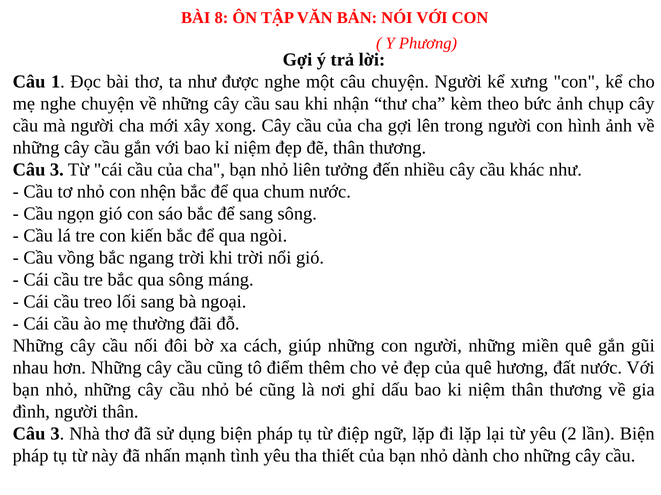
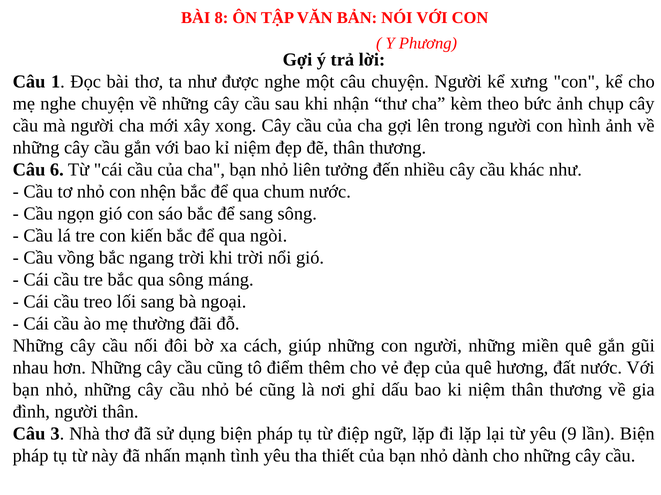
3 at (57, 170): 3 -> 6
2: 2 -> 9
